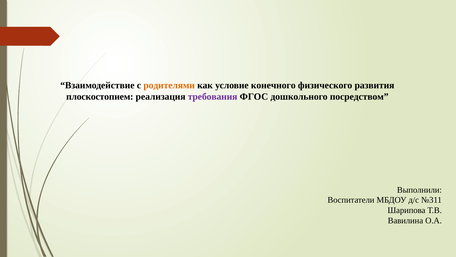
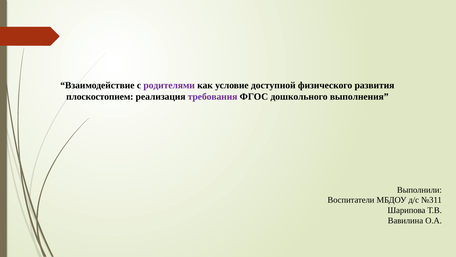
родителями colour: orange -> purple
конечного: конечного -> доступной
посредством: посредством -> выполнения
